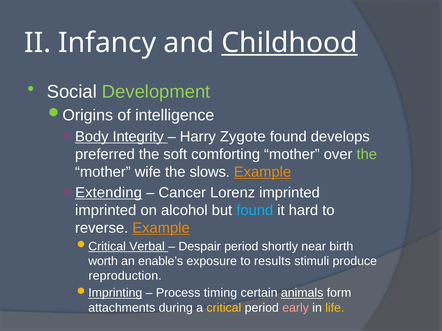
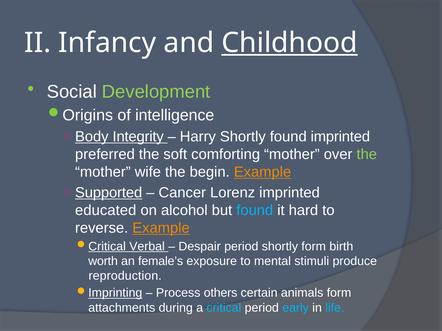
Harry Zygote: Zygote -> Shortly
found develops: develops -> imprinted
slows: slows -> begin
Extending: Extending -> Supported
imprinted at (106, 210): imprinted -> educated
shortly near: near -> form
enable’s: enable’s -> female’s
results: results -> mental
timing: timing -> others
animals underline: present -> none
critical colour: yellow -> light blue
early colour: pink -> light blue
life colour: yellow -> light blue
